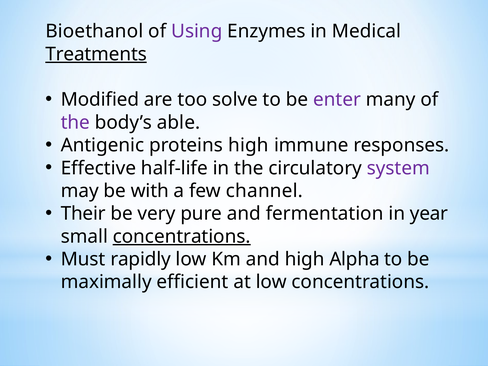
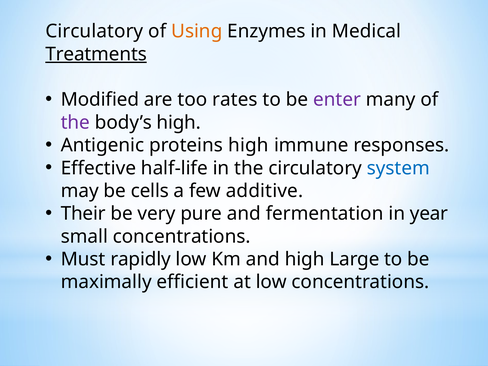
Bioethanol at (94, 31): Bioethanol -> Circulatory
Using colour: purple -> orange
solve: solve -> rates
body’s able: able -> high
system colour: purple -> blue
with: with -> cells
channel: channel -> additive
concentrations at (182, 236) underline: present -> none
Alpha: Alpha -> Large
